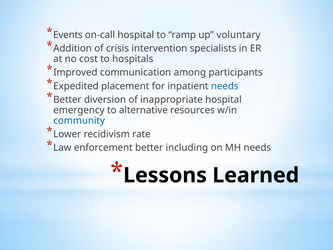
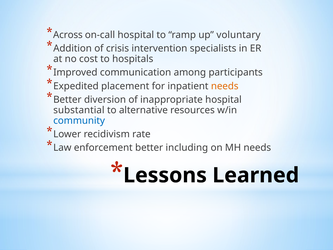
Events: Events -> Across
needs at (225, 86) colour: blue -> orange
emergency: emergency -> substantial
